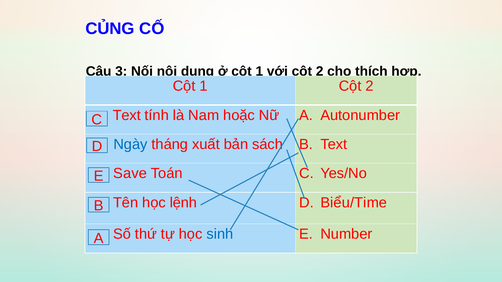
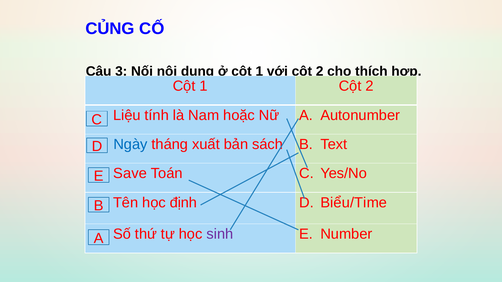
Text at (127, 115): Text -> Liệu
lệnh: lệnh -> định
sinh colour: blue -> purple
